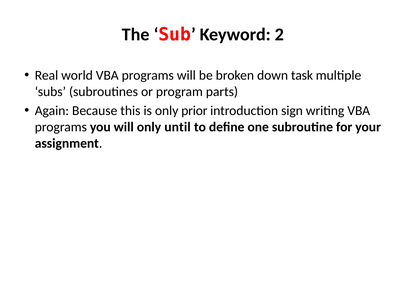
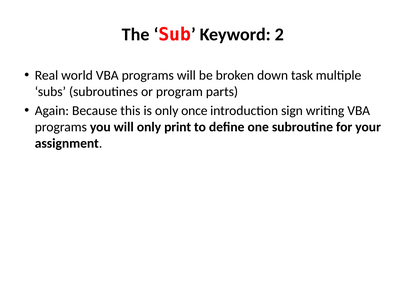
prior: prior -> once
until: until -> print
